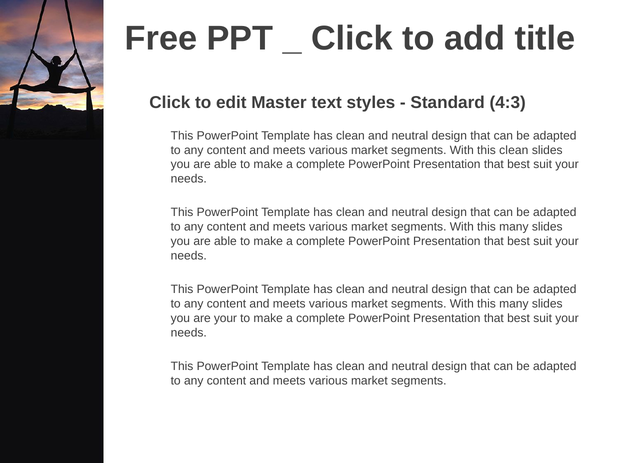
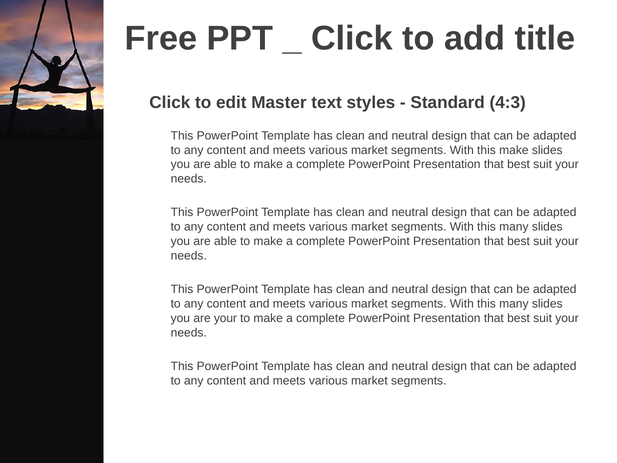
this clean: clean -> make
